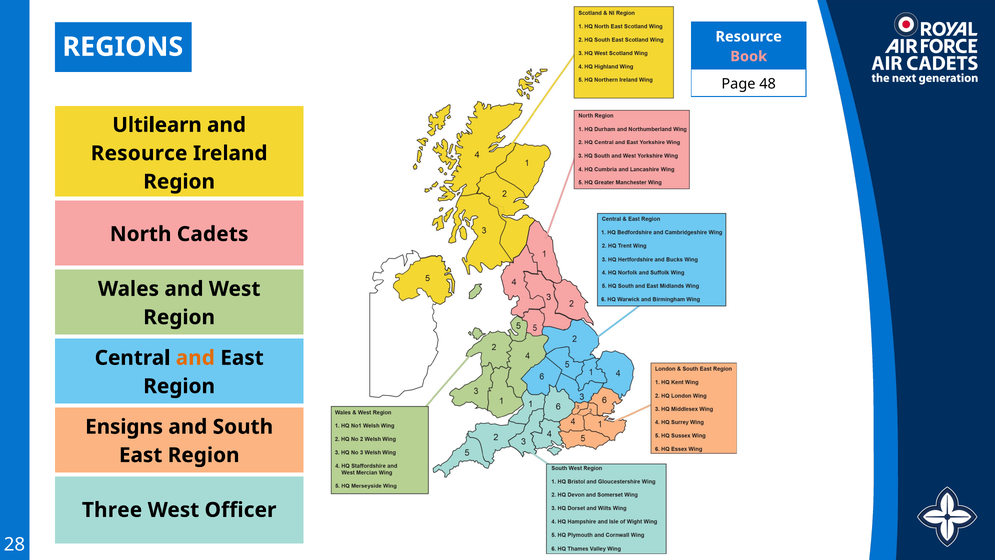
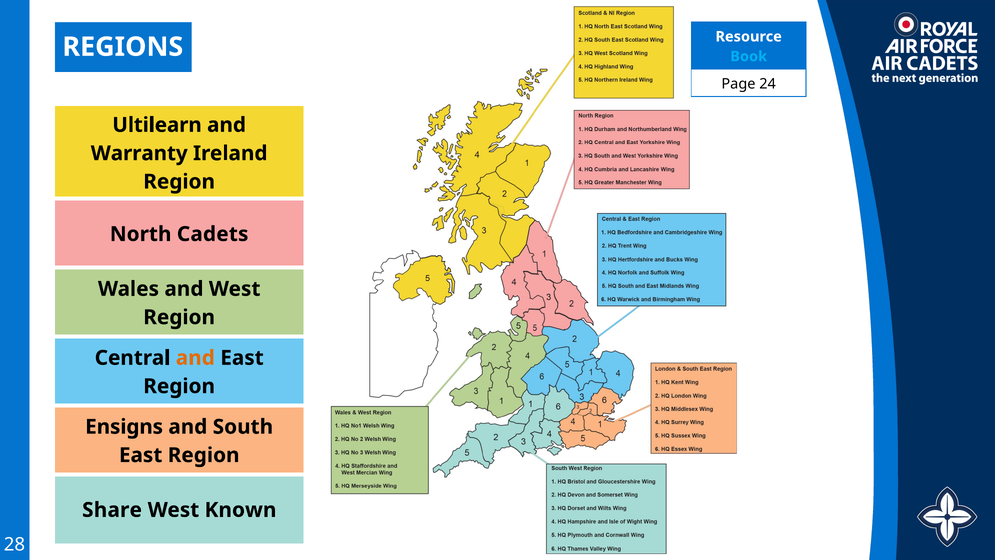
Book colour: pink -> light blue
48: 48 -> 24
Resource at (139, 153): Resource -> Warranty
Three: Three -> Share
Officer: Officer -> Known
